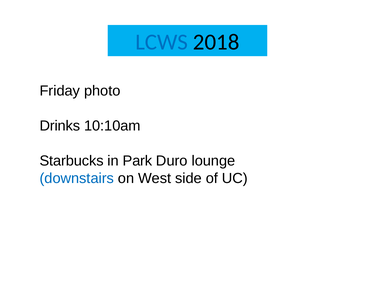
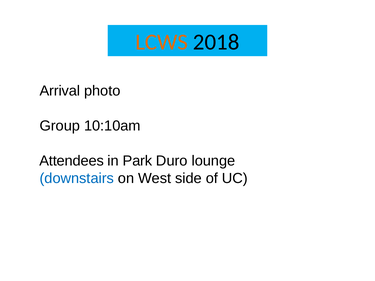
LCWS colour: blue -> orange
Friday: Friday -> Arrival
Drinks: Drinks -> Group
Starbucks: Starbucks -> Attendees
